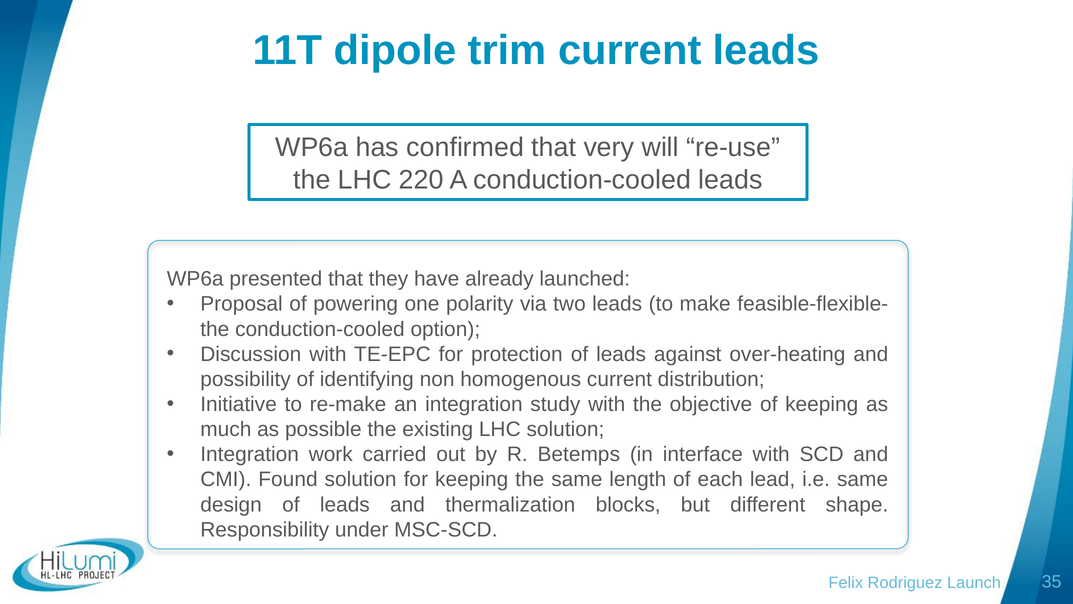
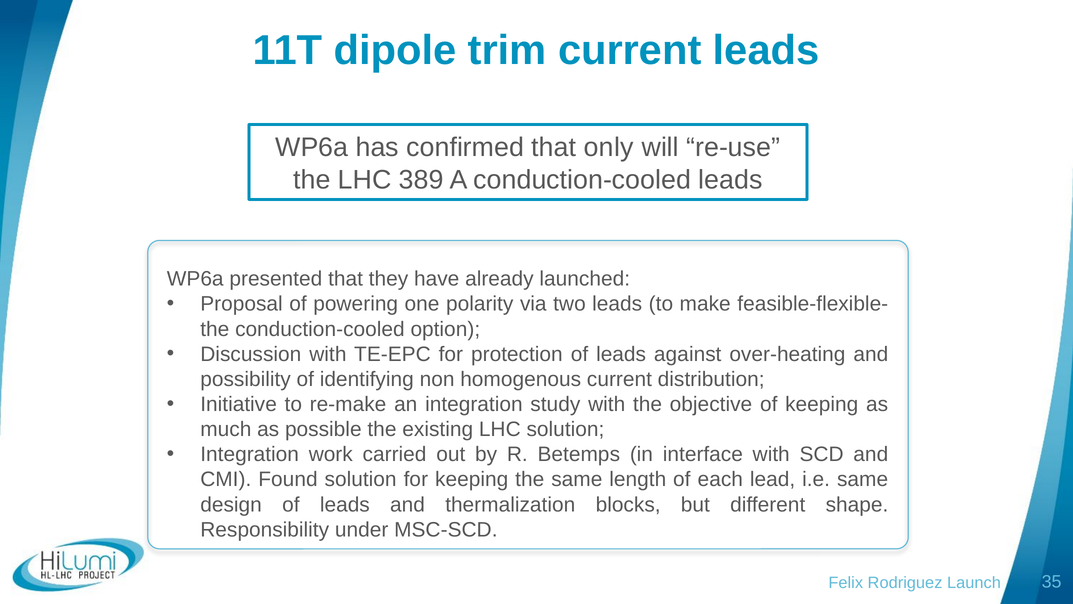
very: very -> only
220: 220 -> 389
